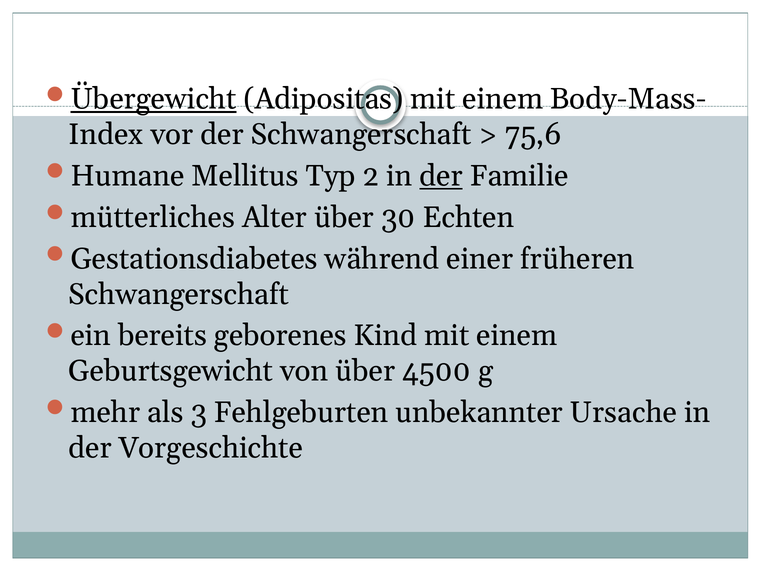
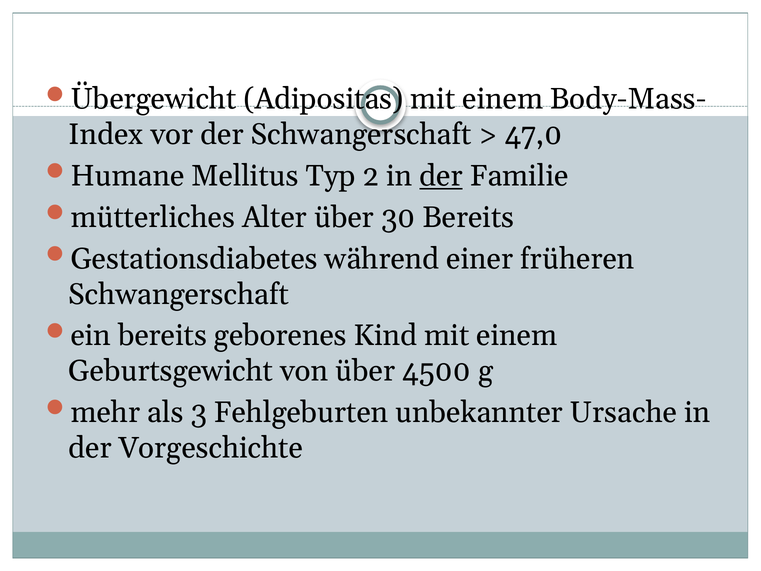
Übergewicht underline: present -> none
75,6: 75,6 -> 47,0
30 Echten: Echten -> Bereits
